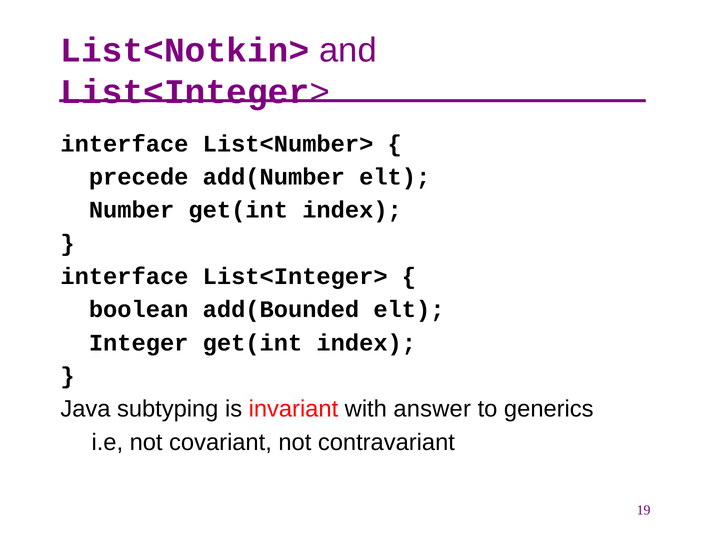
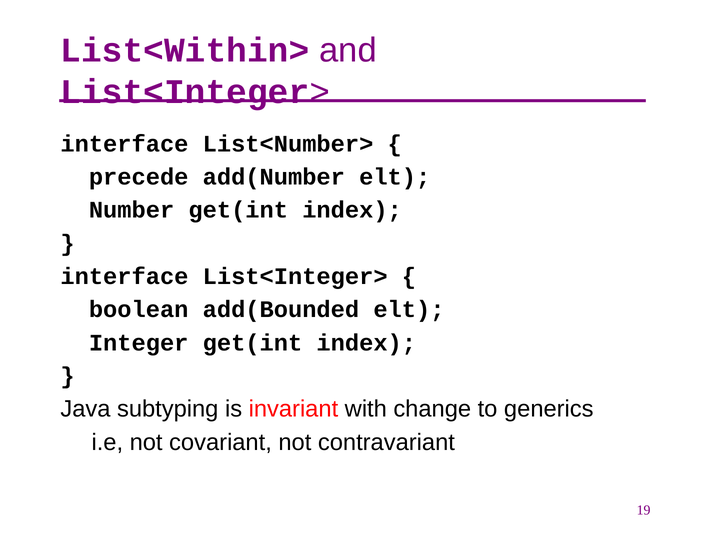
List<Notkin>: List<Notkin> -> List<Within>
answer: answer -> change
